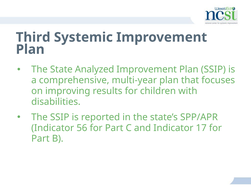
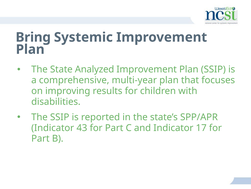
Third: Third -> Bring
56: 56 -> 43
